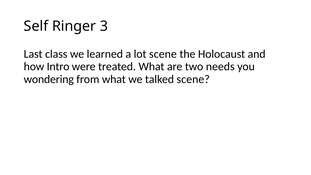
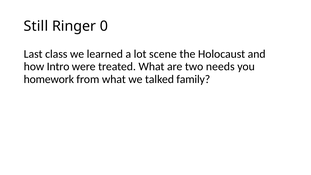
Self: Self -> Still
3: 3 -> 0
wondering: wondering -> homework
talked scene: scene -> family
